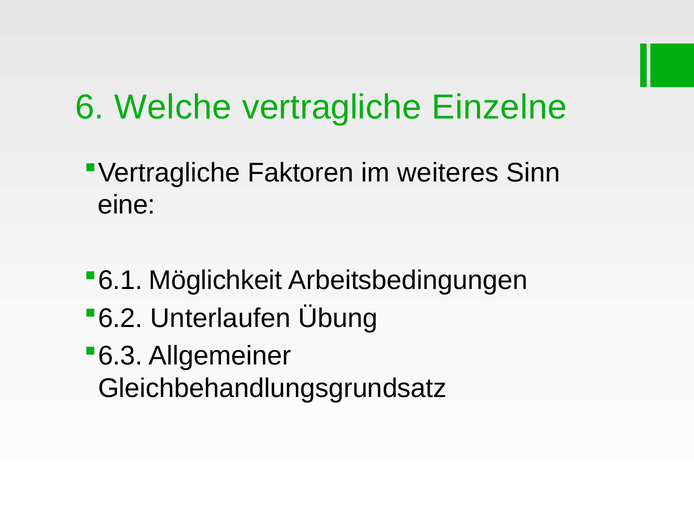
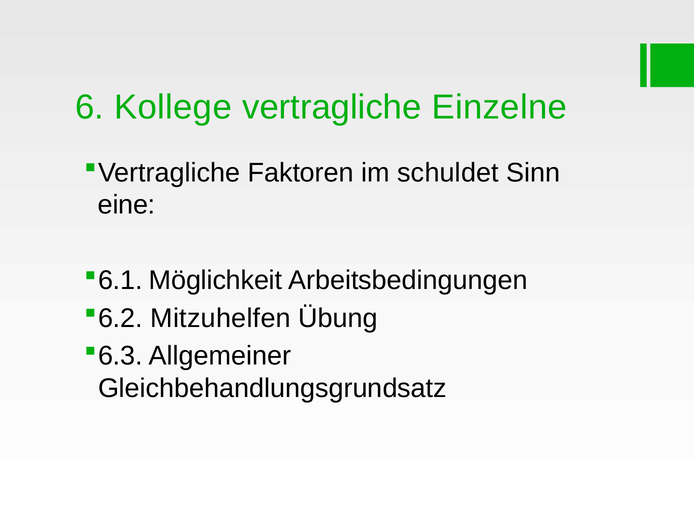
Welche: Welche -> Kollege
weiteres: weiteres -> schuldet
Unterlaufen: Unterlaufen -> Mitzuhelfen
